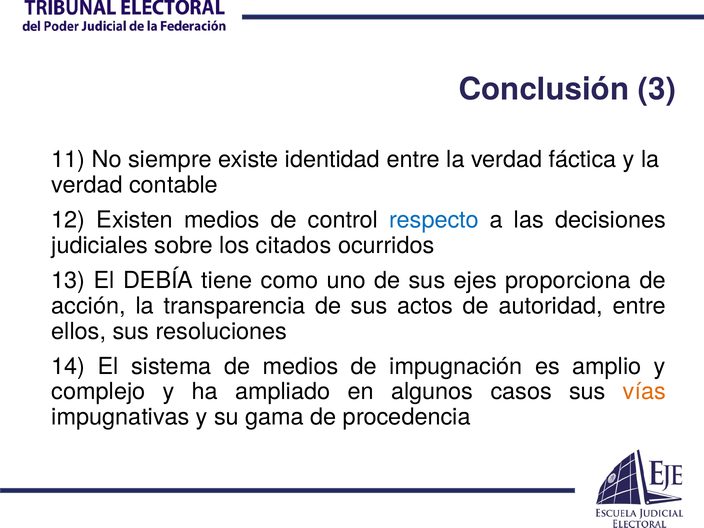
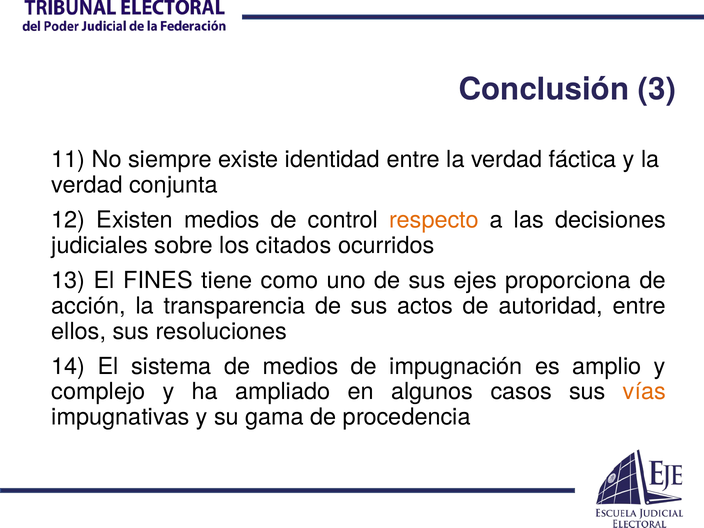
contable: contable -> conjunta
respecto colour: blue -> orange
DEBÍA: DEBÍA -> FINES
